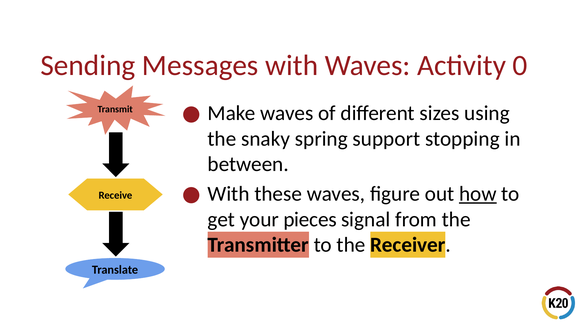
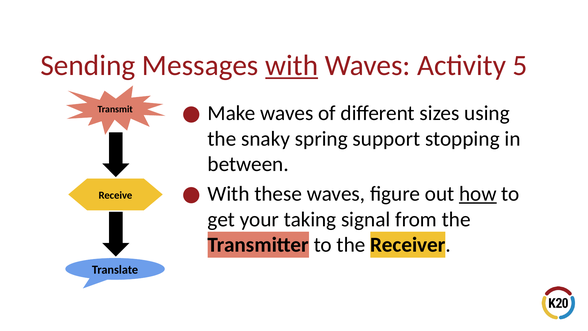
with at (292, 65) underline: none -> present
0: 0 -> 5
pieces: pieces -> taking
